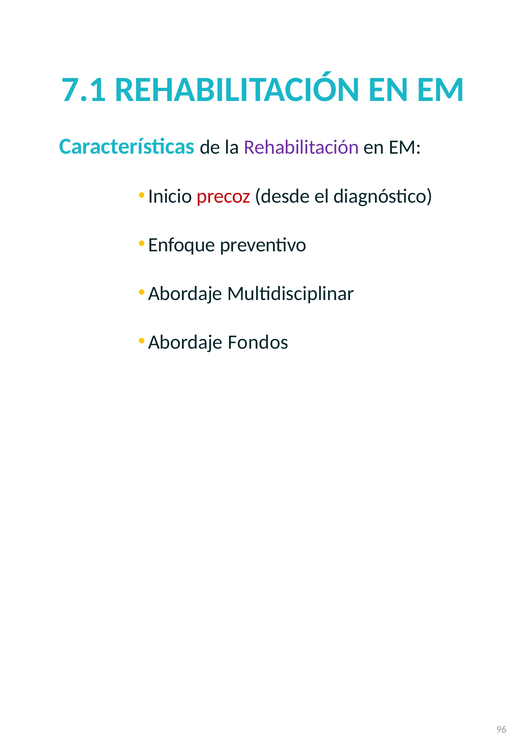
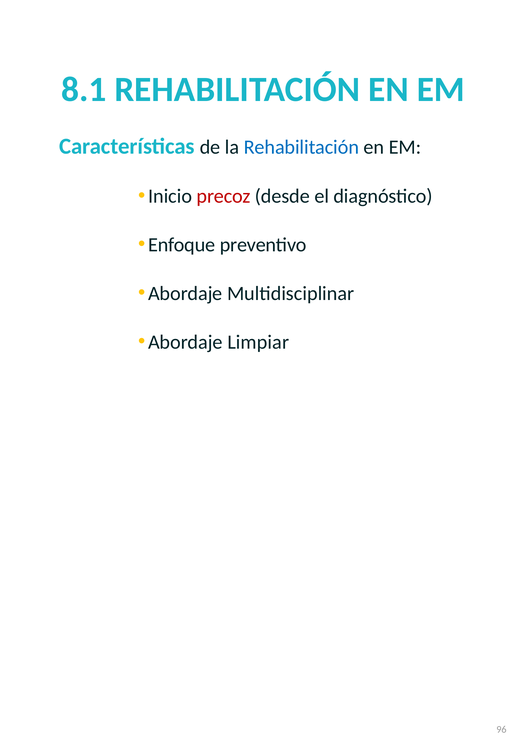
7.1: 7.1 -> 8.1
Rehabilitación at (301, 147) colour: purple -> blue
Fondos: Fondos -> Limpiar
